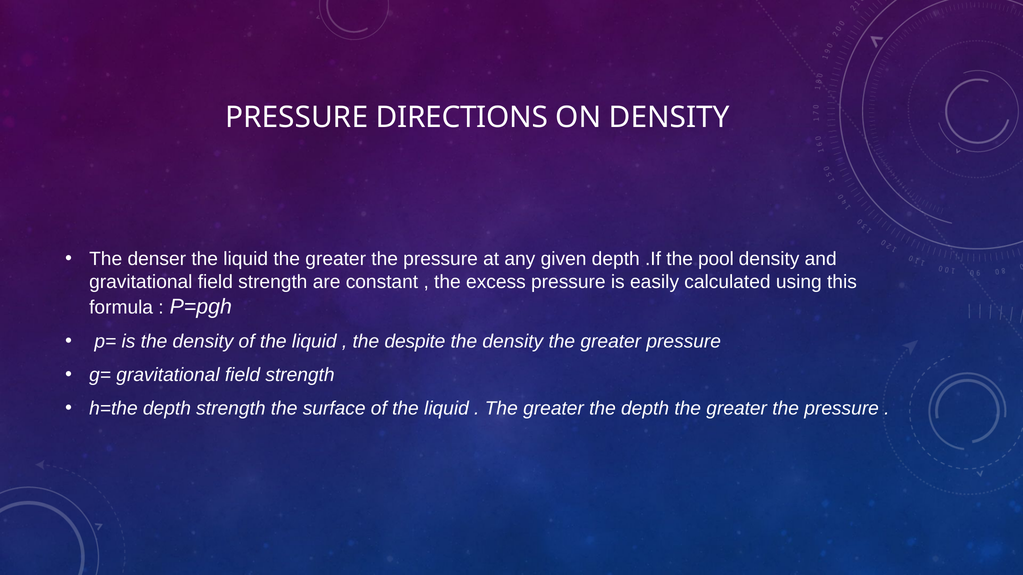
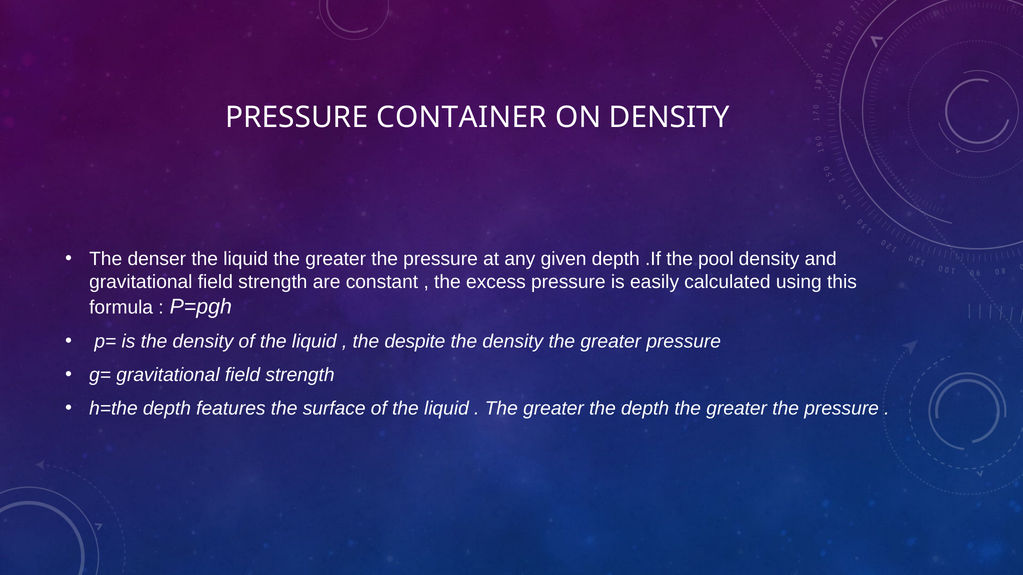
DIRECTIONS: DIRECTIONS -> CONTAINER
depth strength: strength -> features
